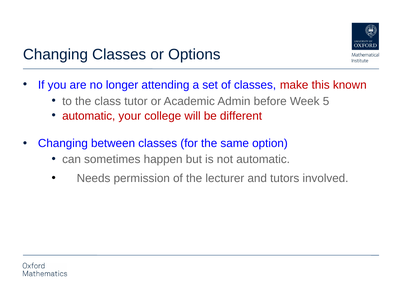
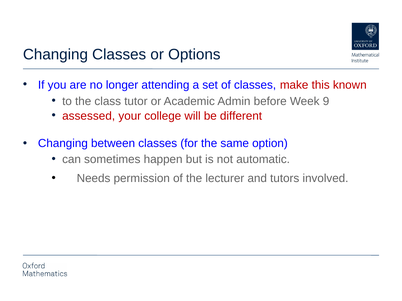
5: 5 -> 9
automatic at (89, 116): automatic -> assessed
